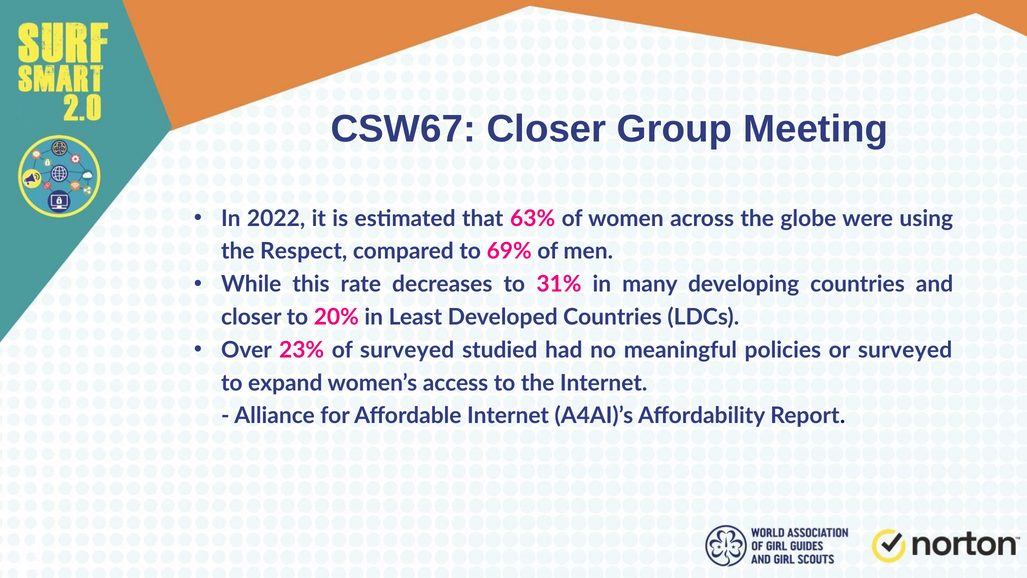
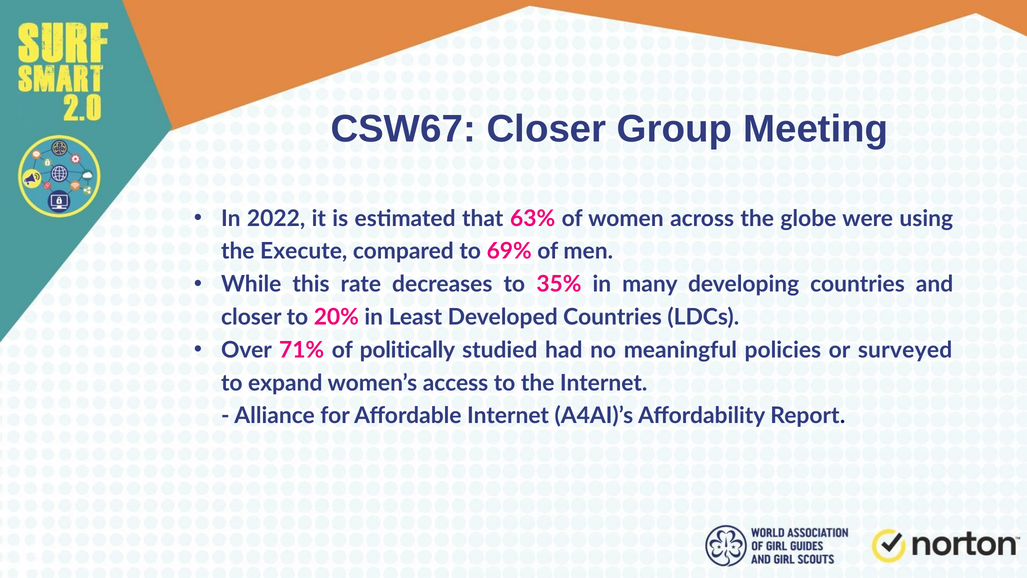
Respect: Respect -> Execute
31%: 31% -> 35%
23%: 23% -> 71%
of surveyed: surveyed -> politically
